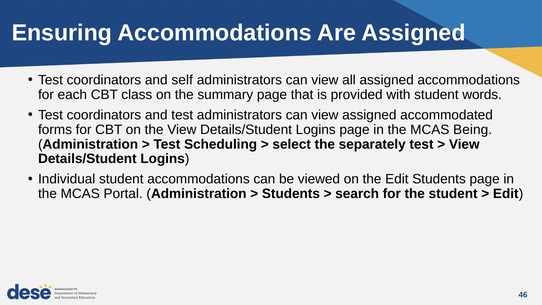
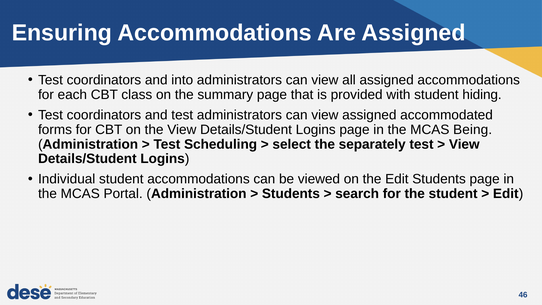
self: self -> into
words: words -> hiding
